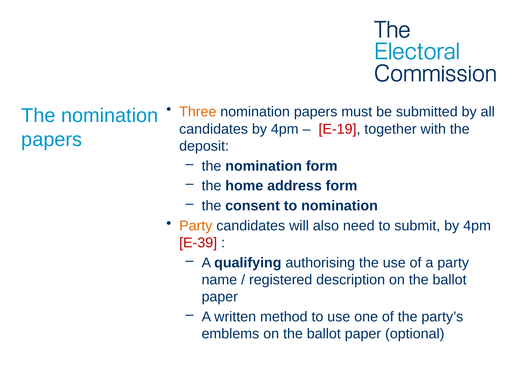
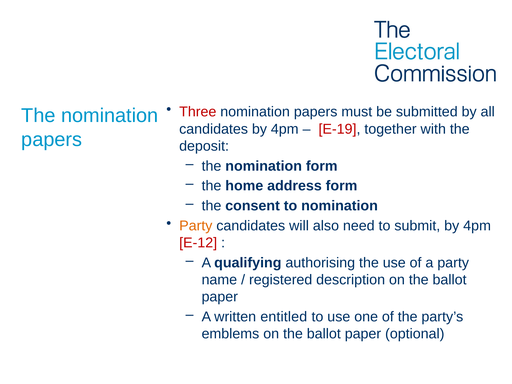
Three colour: orange -> red
E-39: E-39 -> E-12
method: method -> entitled
